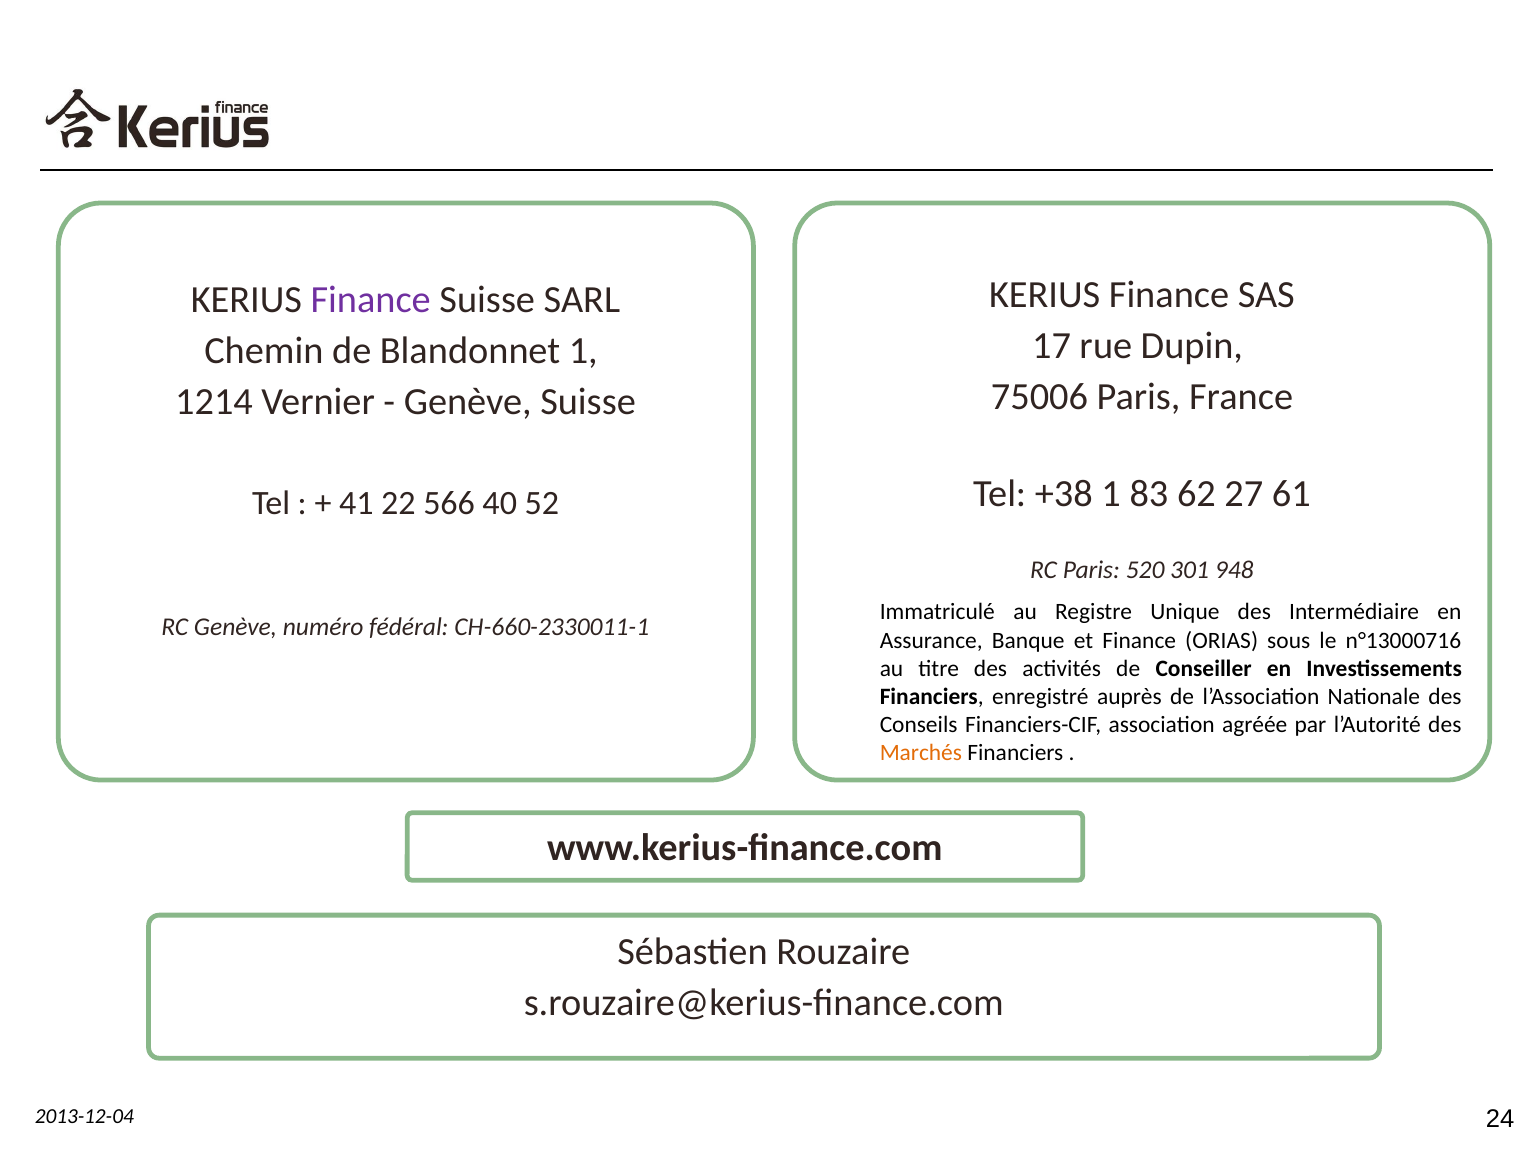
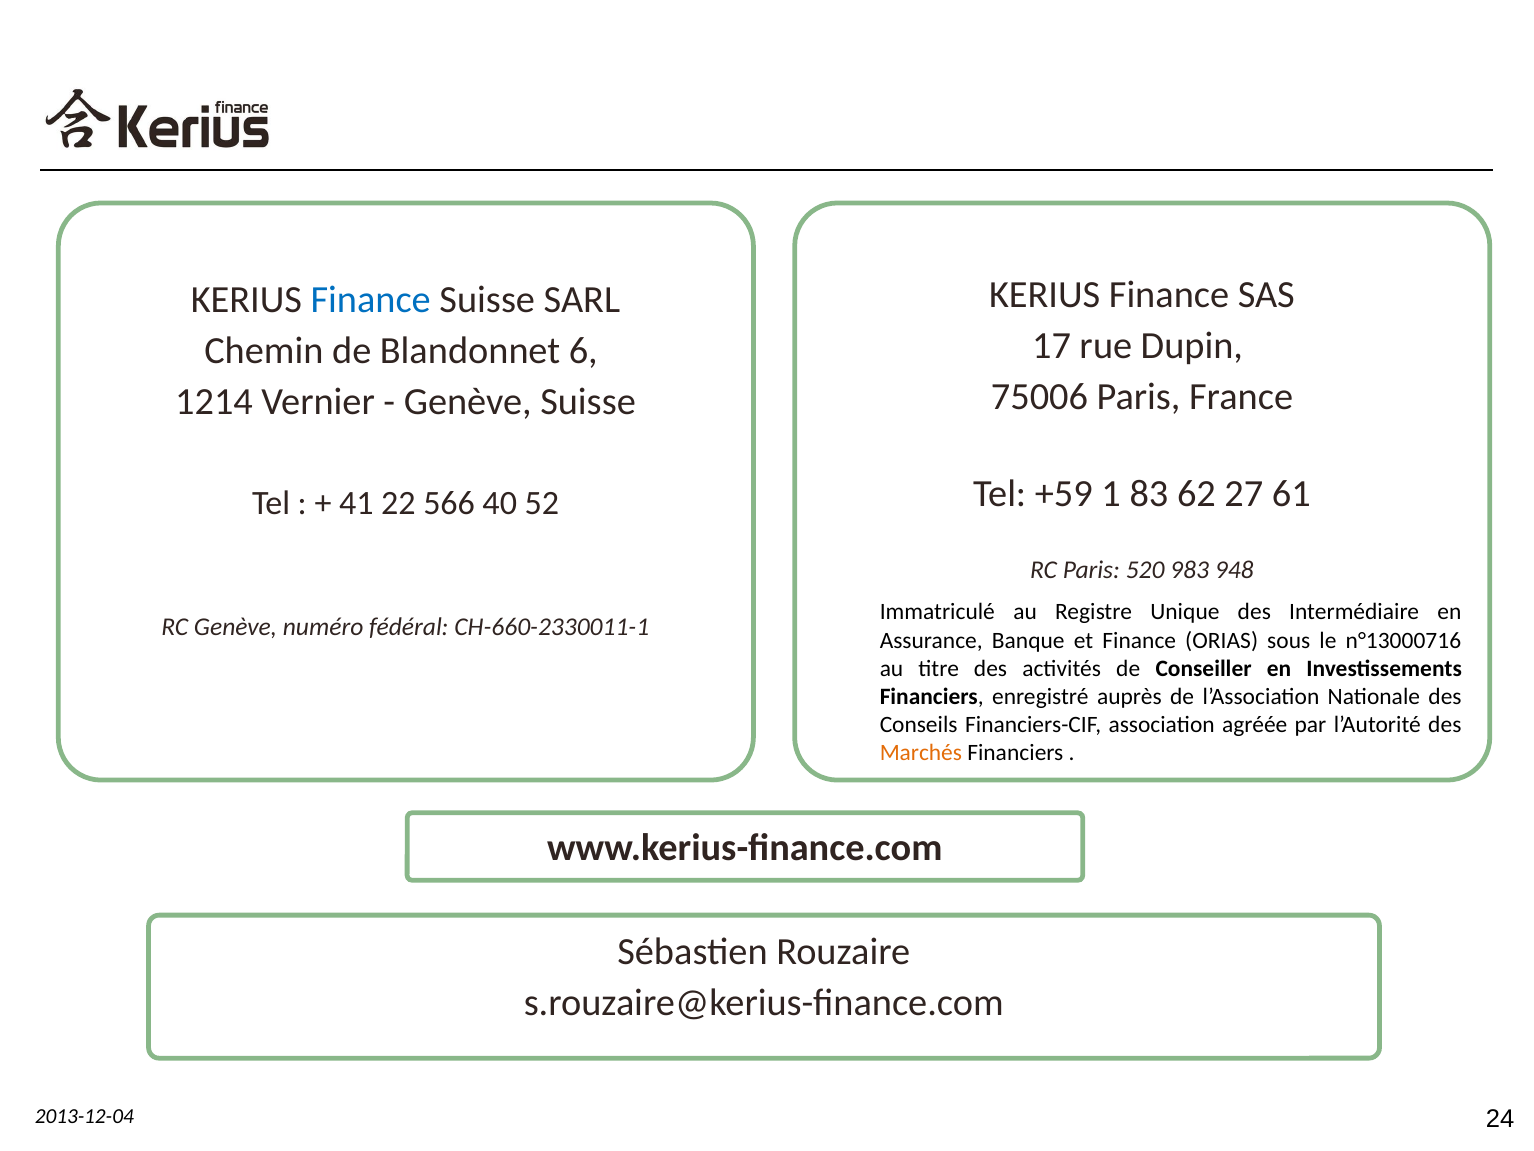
Finance at (371, 300) colour: purple -> blue
Blandonnet 1: 1 -> 6
+38: +38 -> +59
301: 301 -> 983
